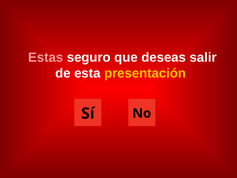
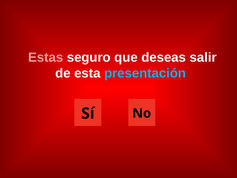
presentación colour: yellow -> light blue
